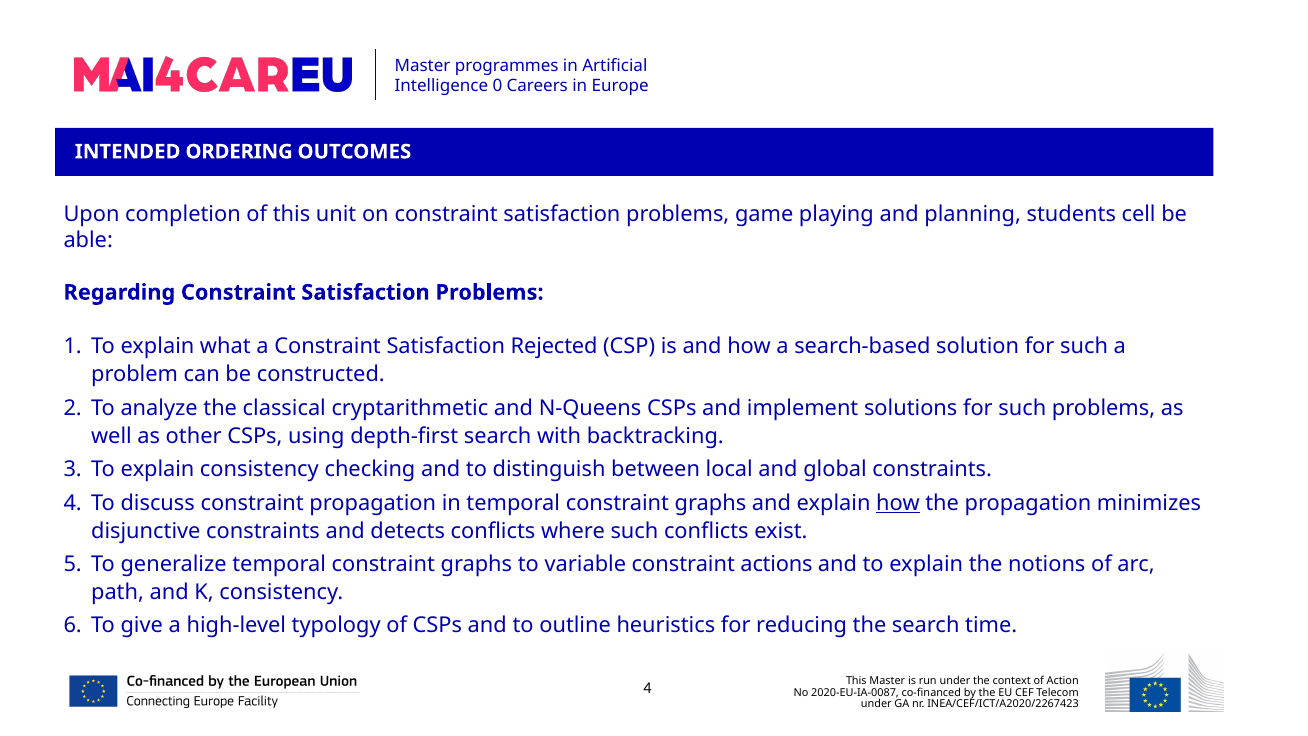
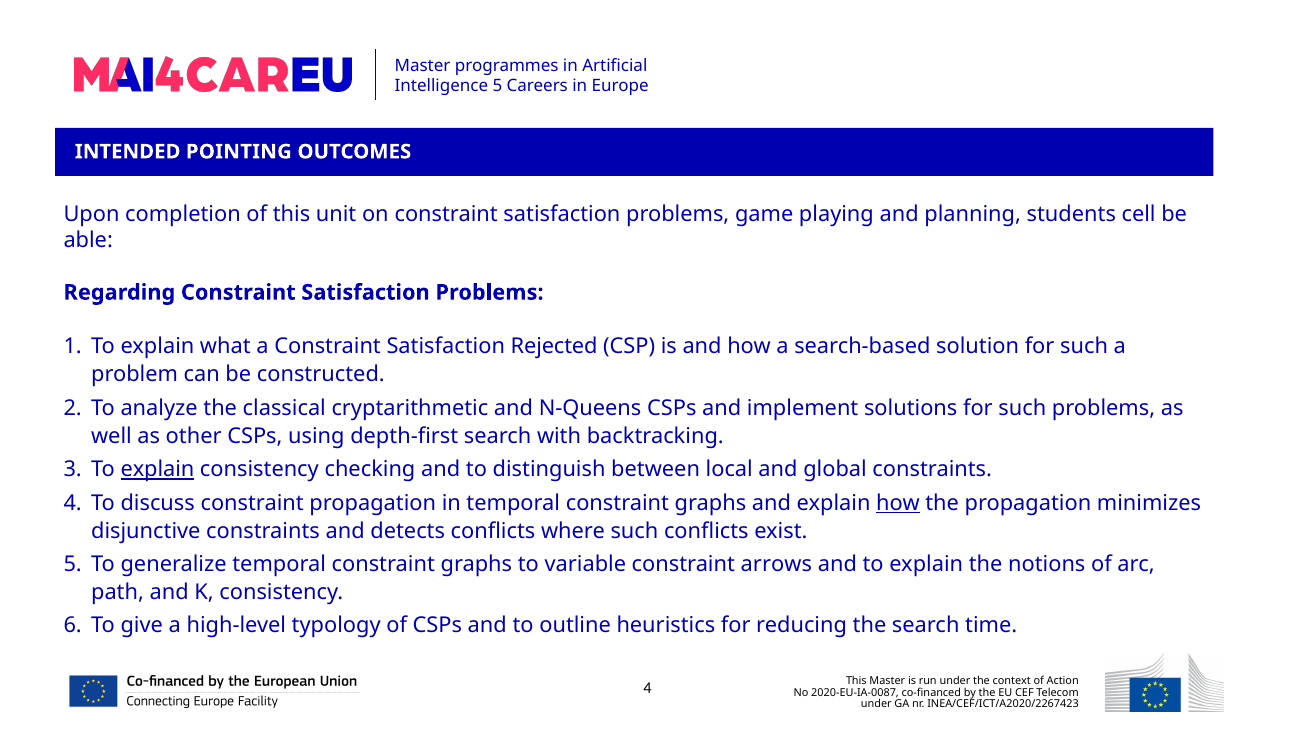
0 at (497, 86): 0 -> 5
ORDERING: ORDERING -> POINTING
explain at (157, 469) underline: none -> present
actions: actions -> arrows
